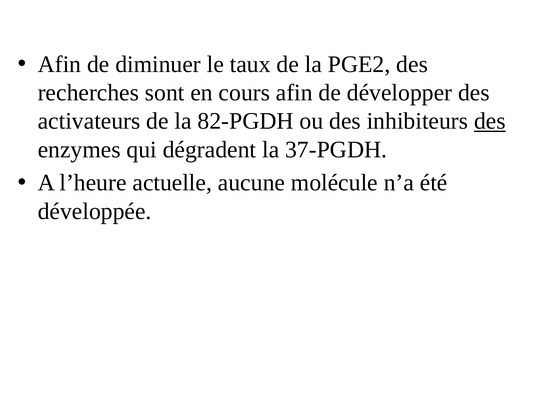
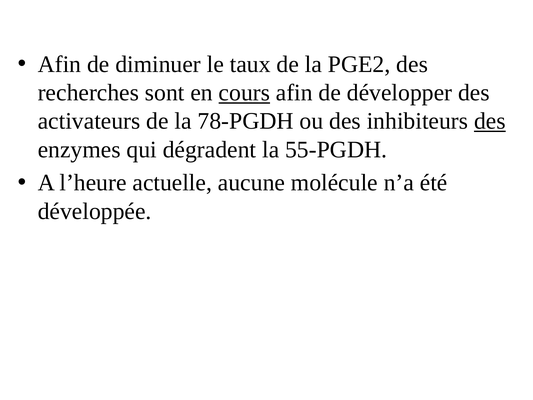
cours underline: none -> present
82-PGDH: 82-PGDH -> 78-PGDH
37-PGDH: 37-PGDH -> 55-PGDH
